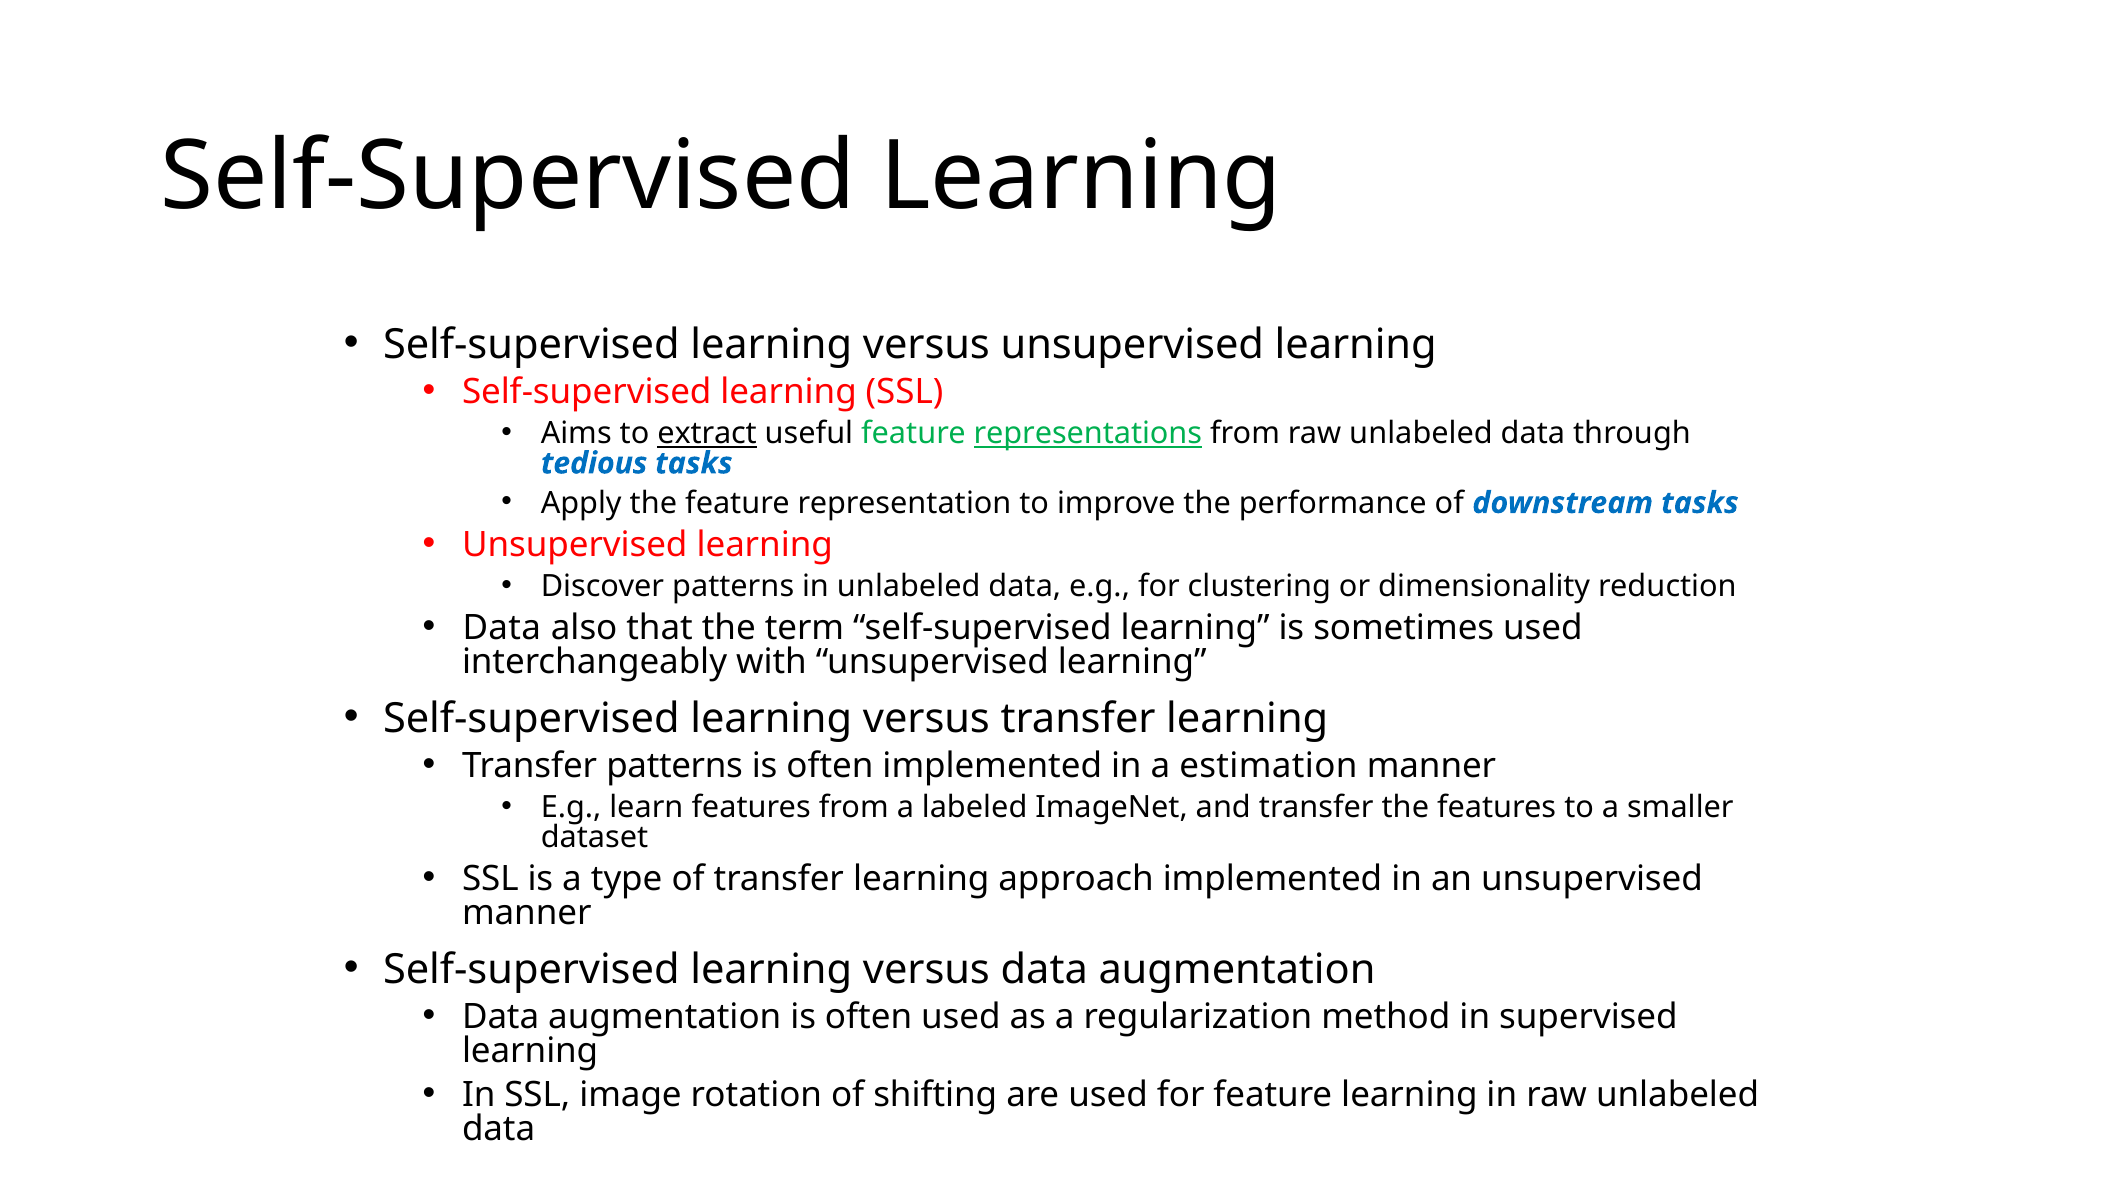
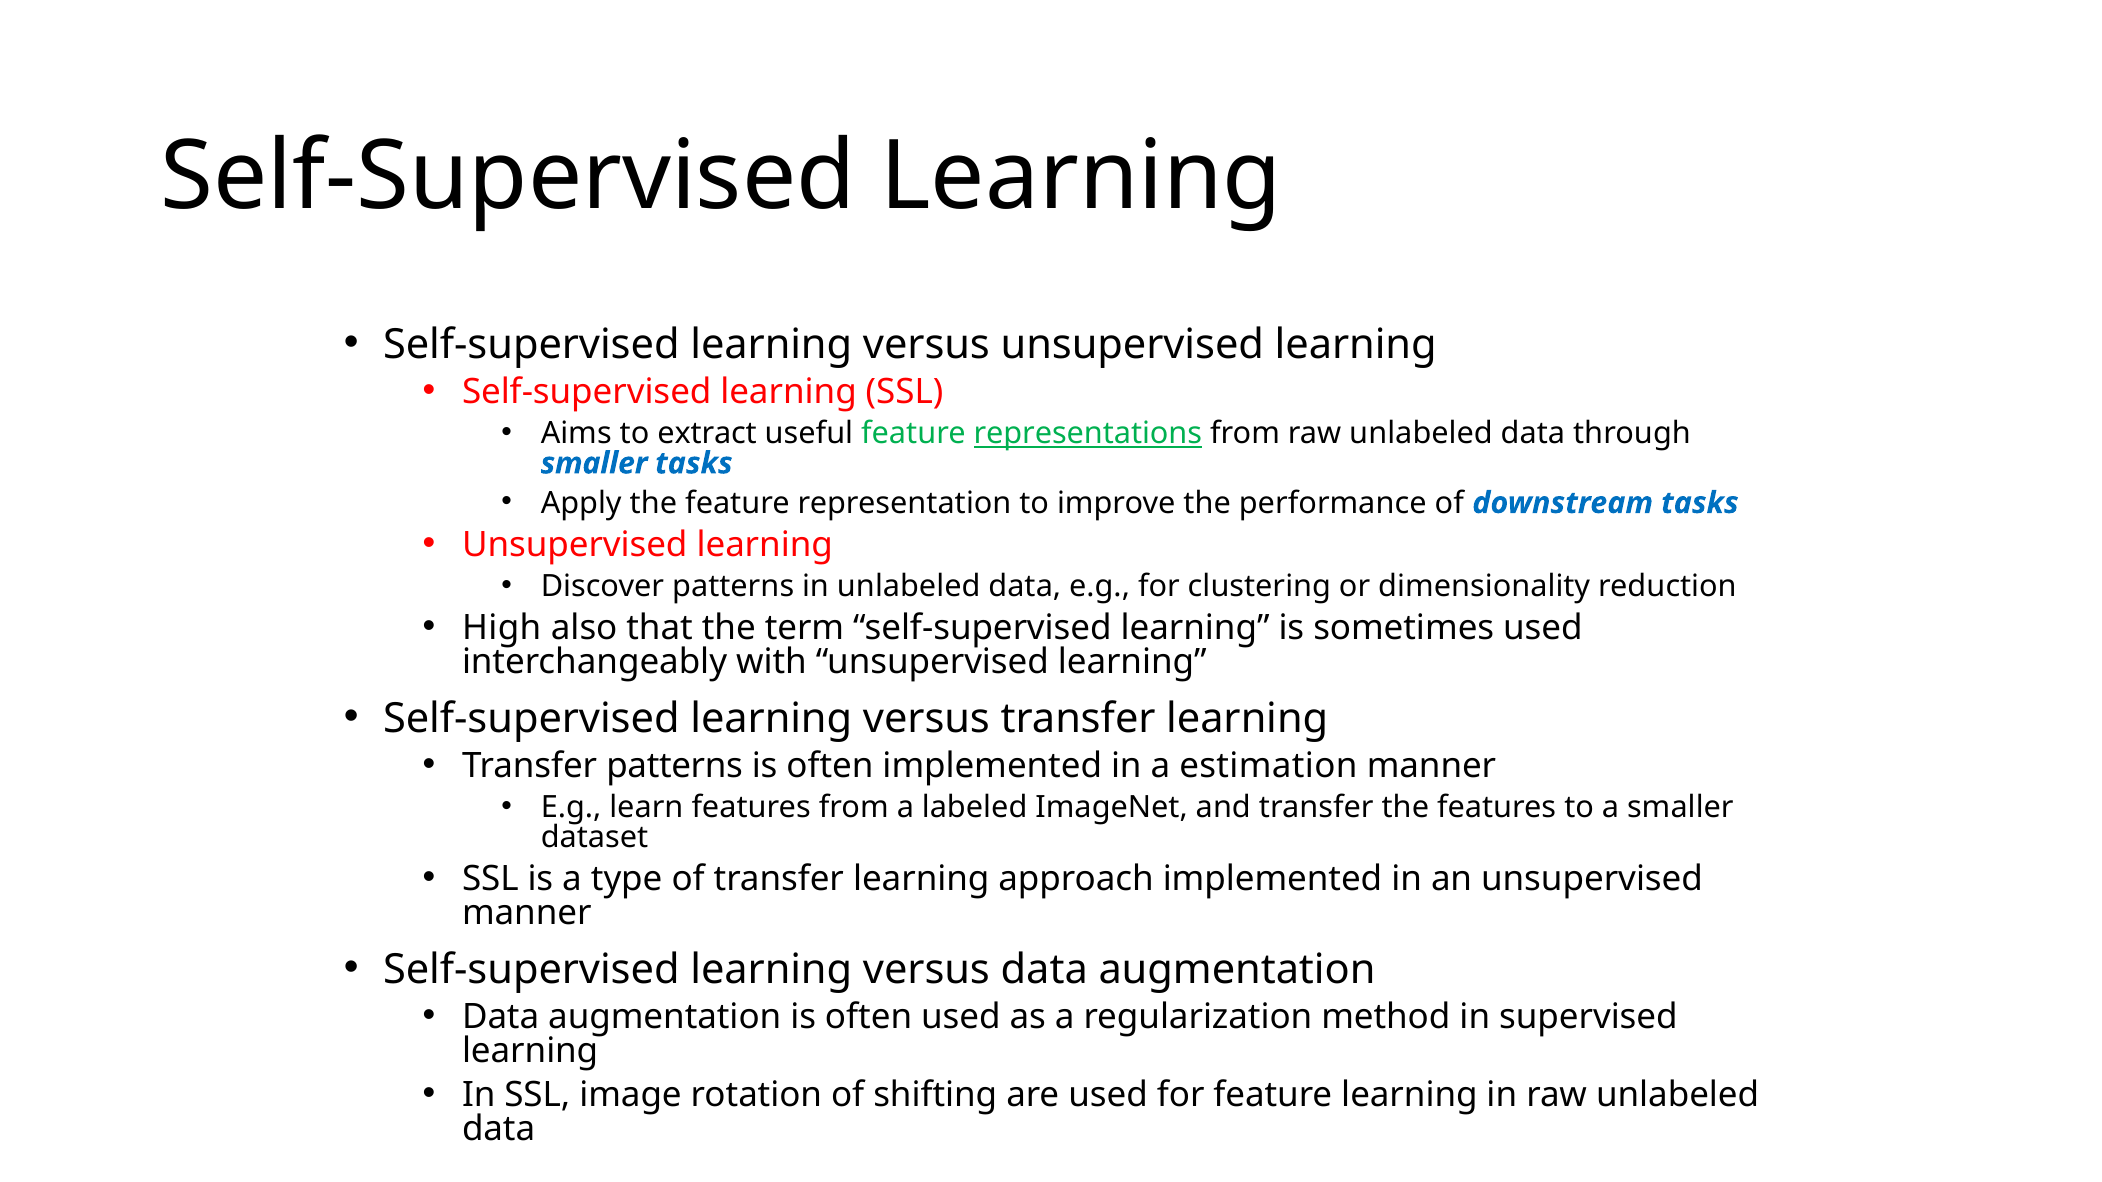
extract underline: present -> none
tedious at (594, 464): tedious -> smaller
Data at (502, 628): Data -> High
